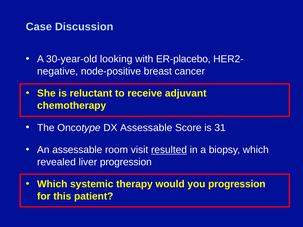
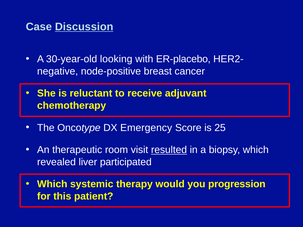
Discussion underline: none -> present
DX Assessable: Assessable -> Emergency
31: 31 -> 25
An assessable: assessable -> therapeutic
liver progression: progression -> participated
